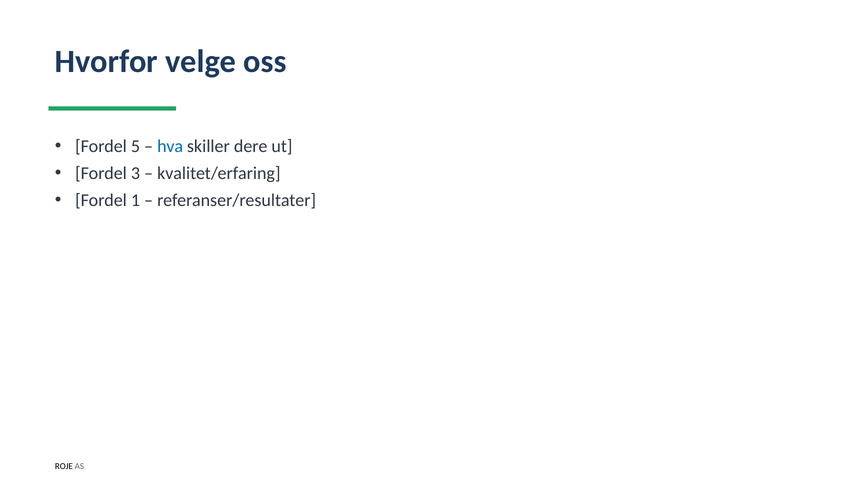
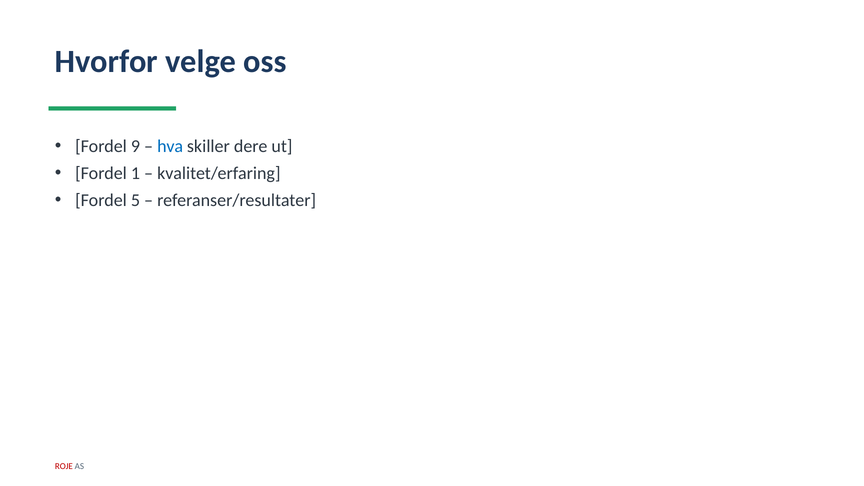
5: 5 -> 9
3: 3 -> 1
1: 1 -> 5
ROJE colour: black -> red
